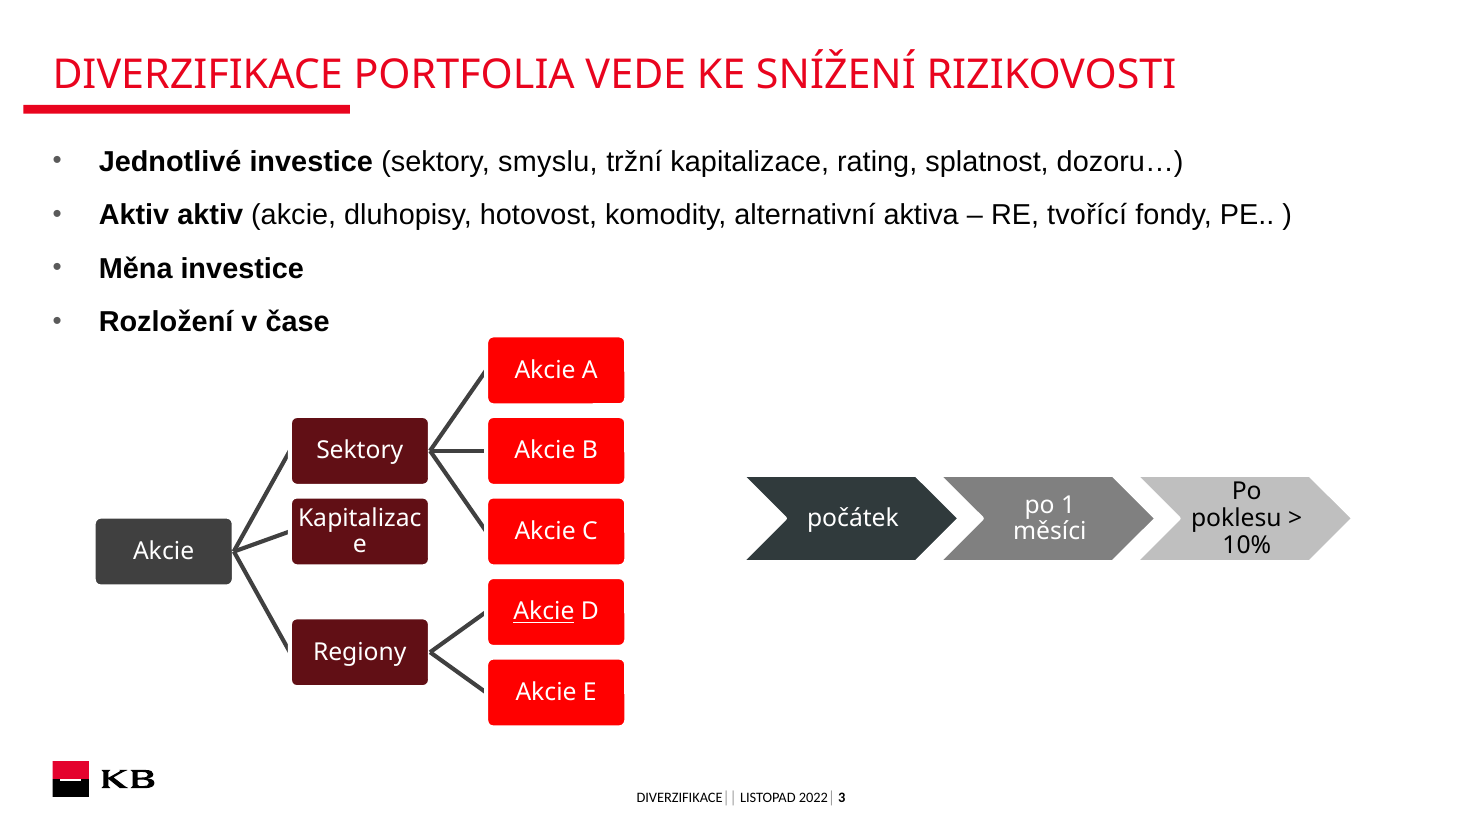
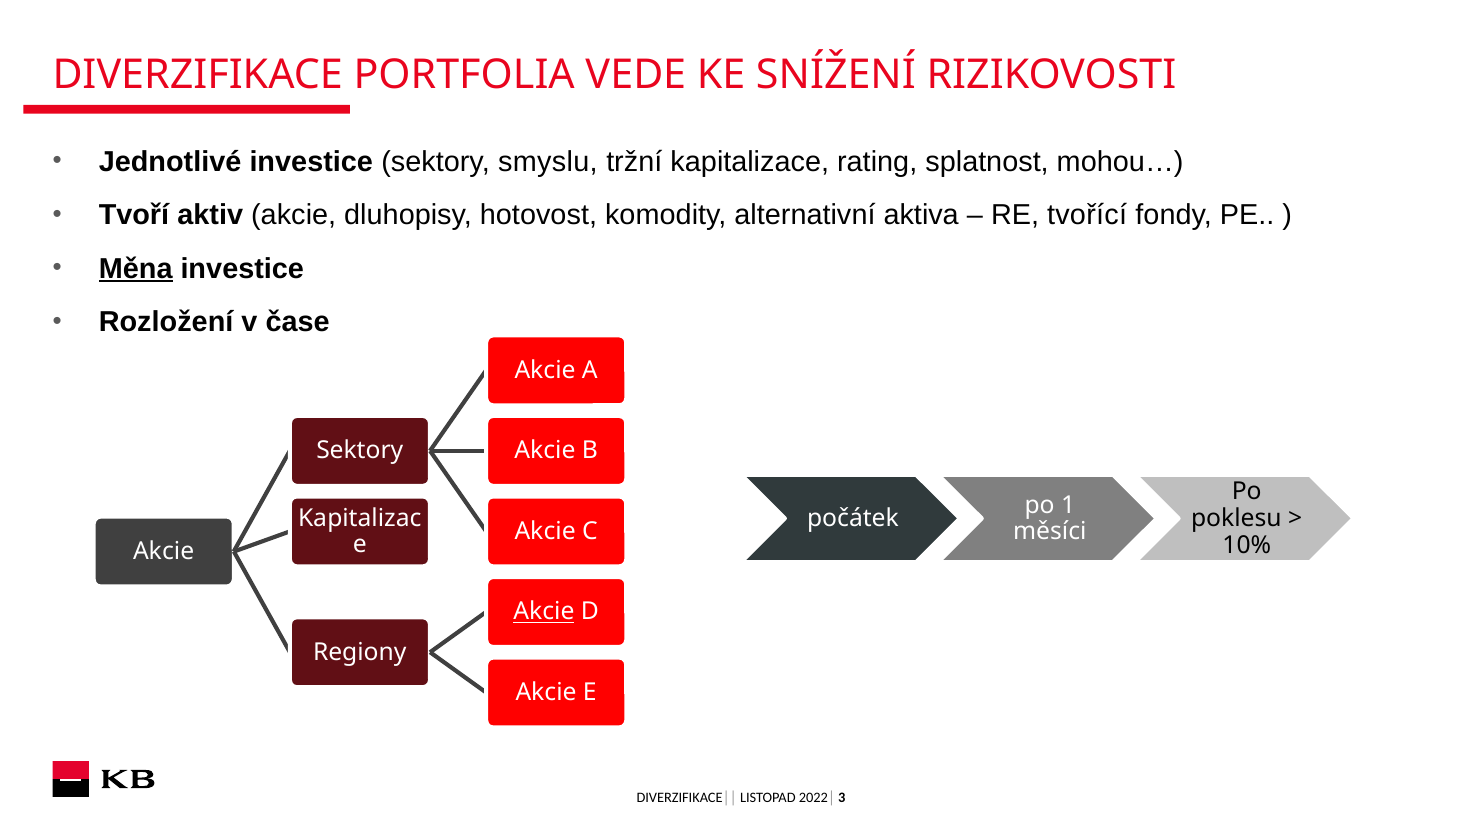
dozoru…: dozoru… -> mohou…
Aktiv at (134, 215): Aktiv -> Tvoří
Měna underline: none -> present
